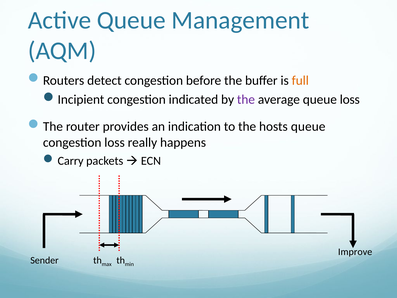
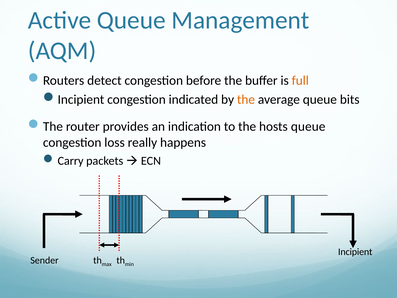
the at (246, 100) colour: purple -> orange
queue loss: loss -> bits
Improve at (355, 252): Improve -> Incipient
